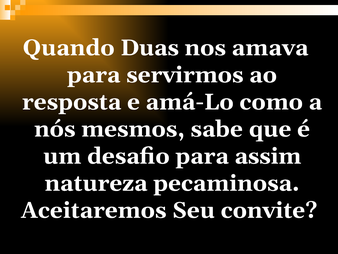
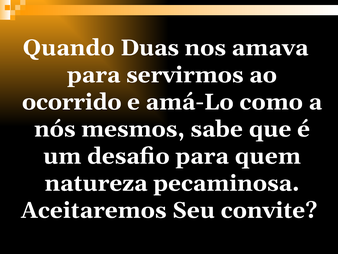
resposta: resposta -> ocorrido
assim: assim -> quem
